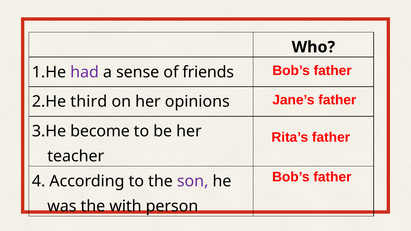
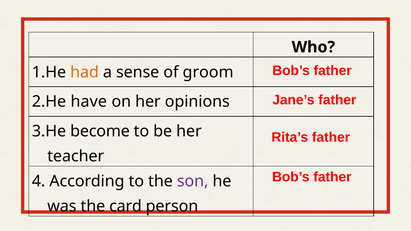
had colour: purple -> orange
friends: friends -> groom
third: third -> have
with: with -> card
